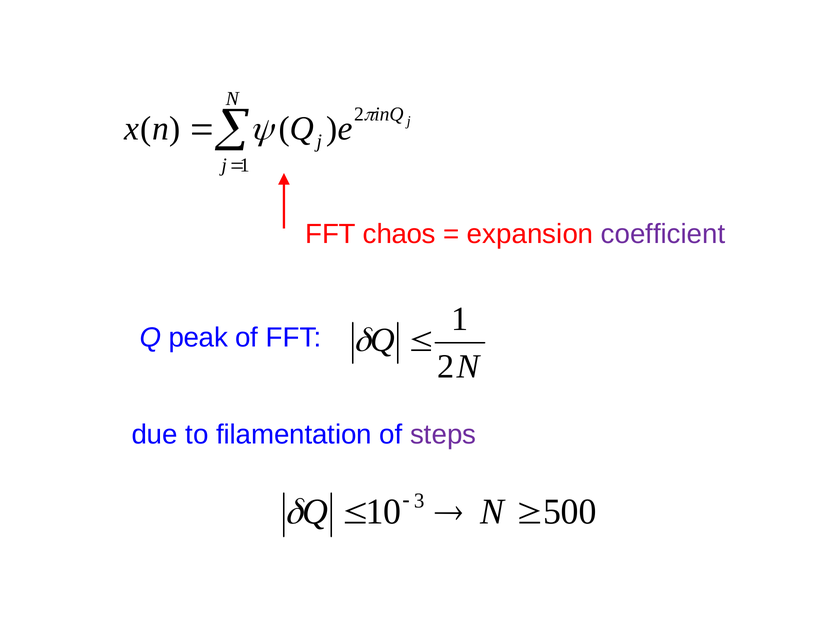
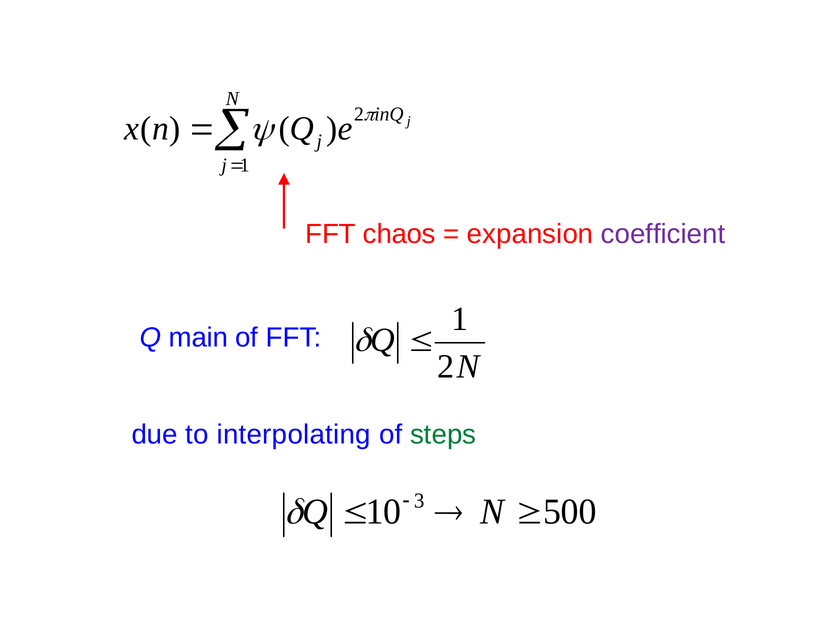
peak: peak -> main
filamentation: filamentation -> interpolating
steps colour: purple -> green
